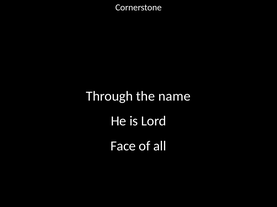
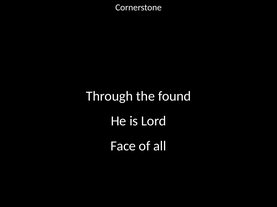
name: name -> found
